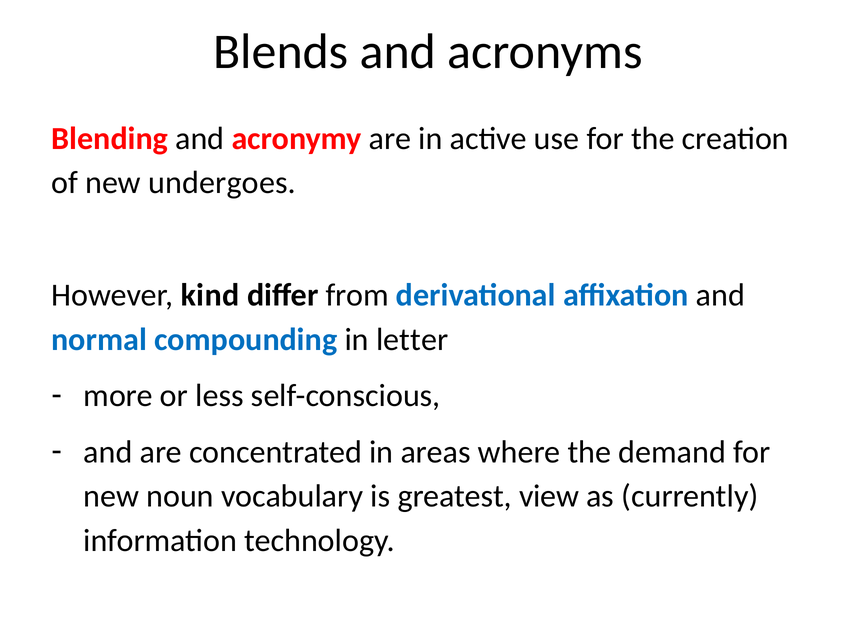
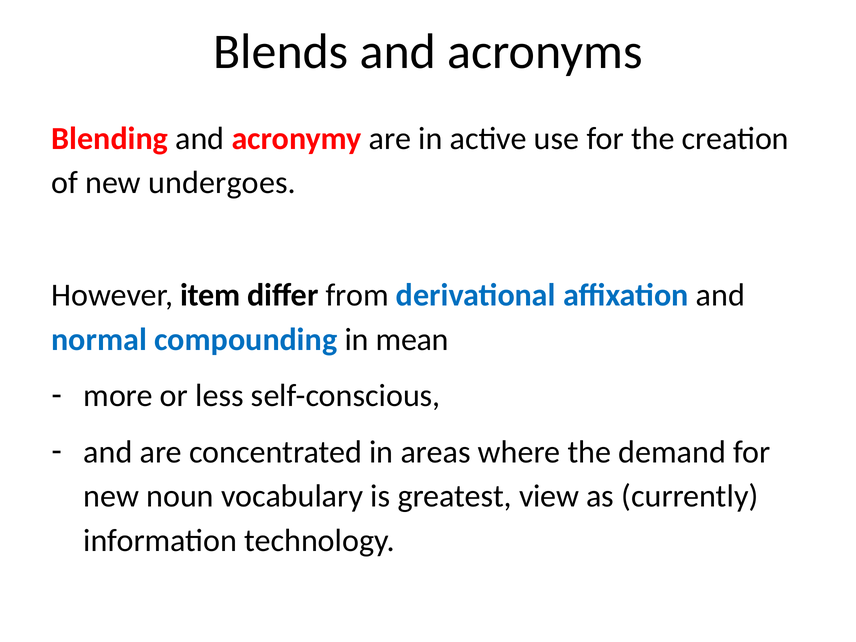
kind: kind -> item
letter: letter -> mean
